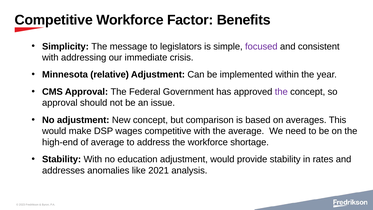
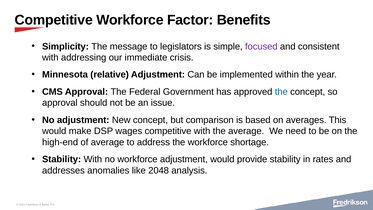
the at (281, 92) colour: purple -> blue
no education: education -> workforce
2021: 2021 -> 2048
